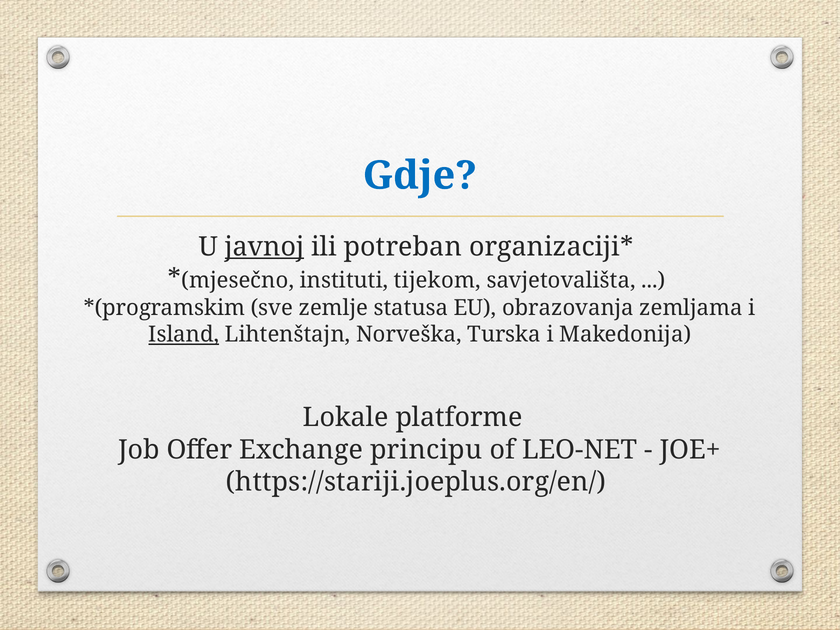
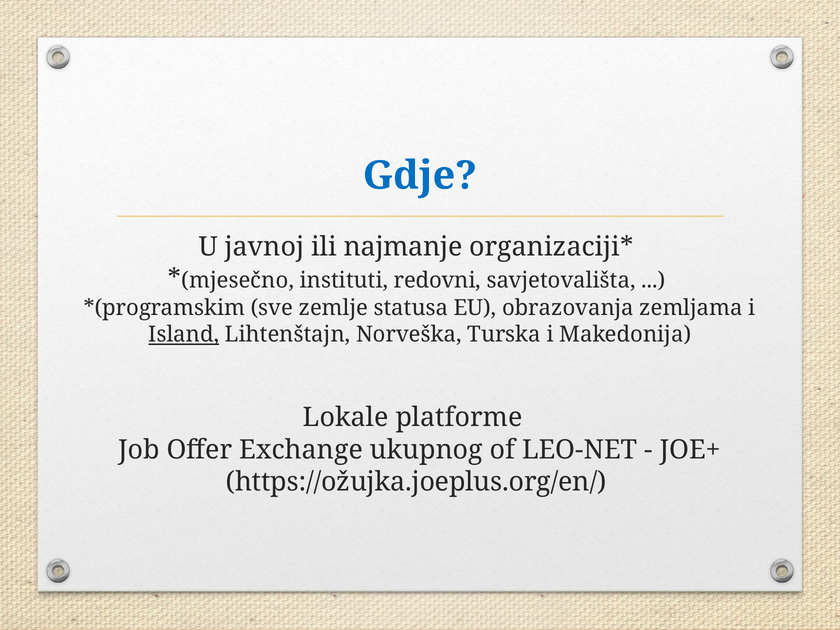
javnoj underline: present -> none
potreban: potreban -> najmanje
tijekom: tijekom -> redovni
principu: principu -> ukupnog
https://stariji.joeplus.org/en/: https://stariji.joeplus.org/en/ -> https://ožujka.joeplus.org/en/
